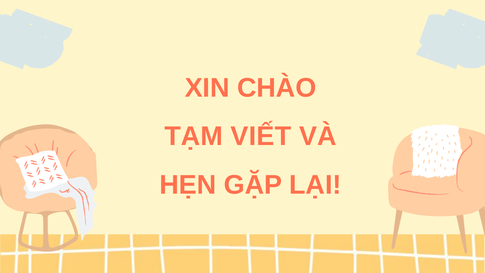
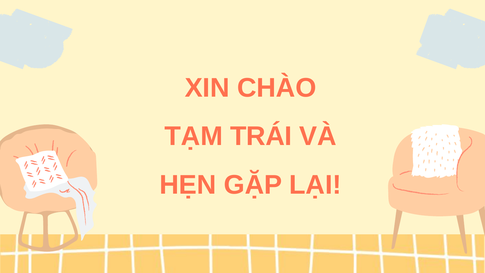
VIẾT: VIẾT -> TRÁI
